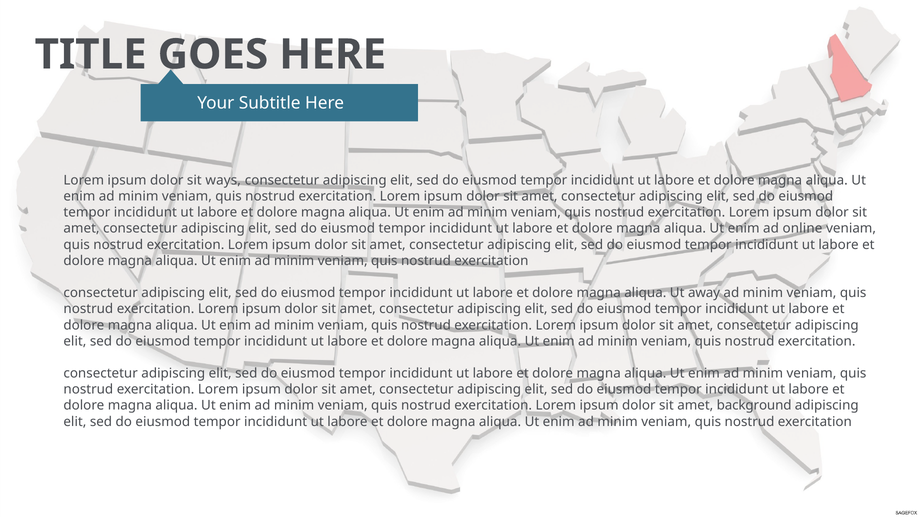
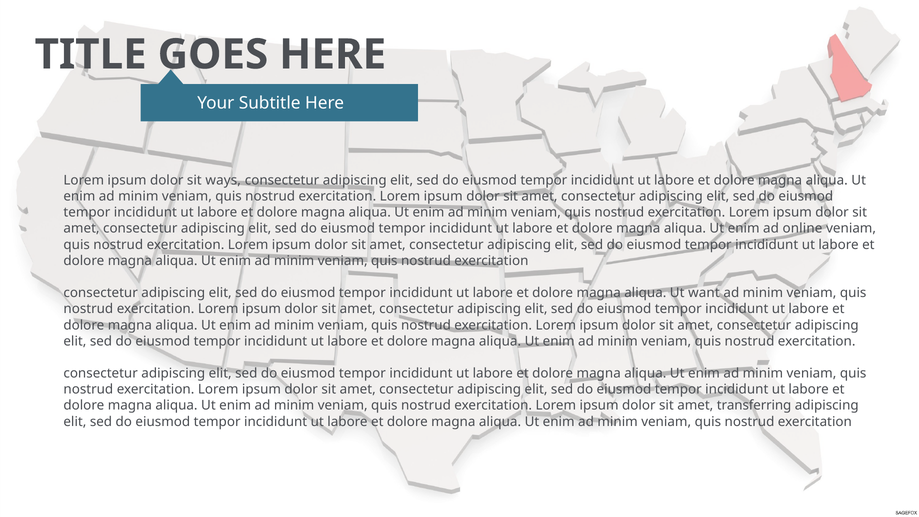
away: away -> want
background: background -> transferring
